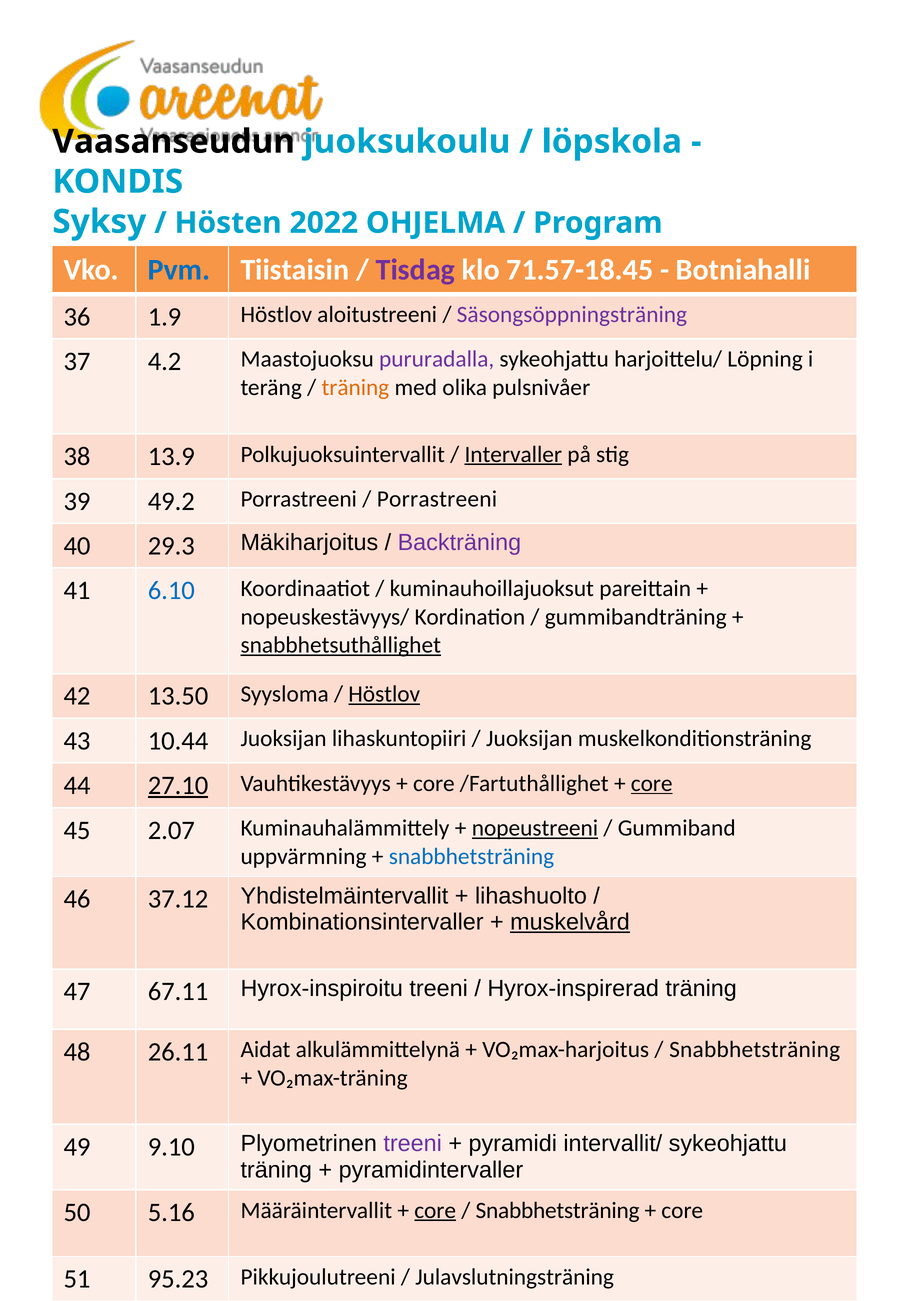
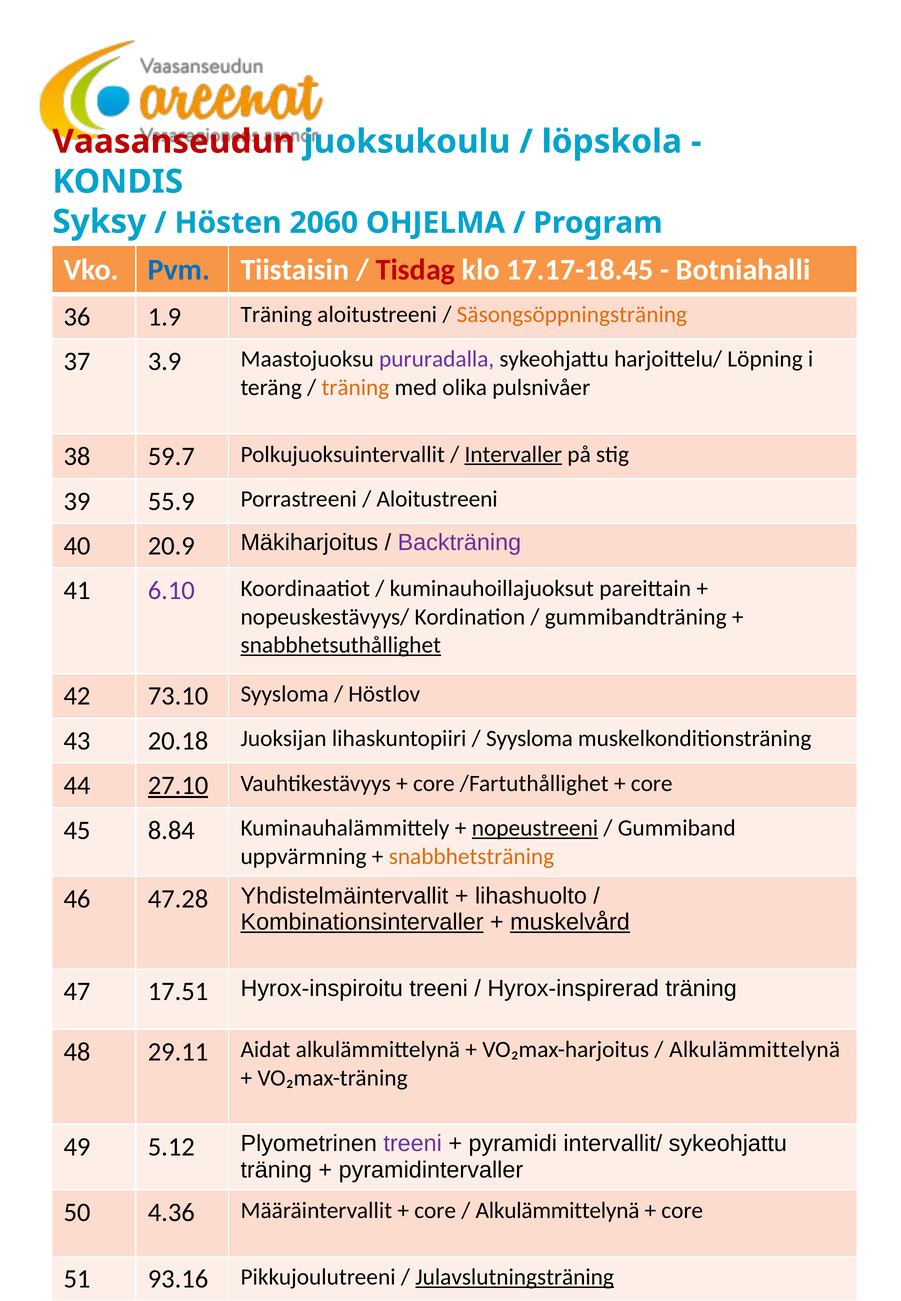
Vaasanseudun colour: black -> red
2022: 2022 -> 2060
Tisdag colour: purple -> red
71.57-18.45: 71.57-18.45 -> 17.17-18.45
1.9 Höstlov: Höstlov -> Träning
Säsongsöppningsträning colour: purple -> orange
4.2: 4.2 -> 3.9
13.9: 13.9 -> 59.7
49.2: 49.2 -> 55.9
Porrastreeni at (437, 499): Porrastreeni -> Aloitustreeni
29.3: 29.3 -> 20.9
6.10 colour: blue -> purple
13.50: 13.50 -> 73.10
Höstlov at (384, 694) underline: present -> none
10.44: 10.44 -> 20.18
Juoksijan at (529, 739): Juoksijan -> Syysloma
core at (652, 784) underline: present -> none
2.07: 2.07 -> 8.84
snabbhetsträning at (471, 857) colour: blue -> orange
37.12: 37.12 -> 47.28
Kombinationsintervaller underline: none -> present
67.11: 67.11 -> 17.51
26.11: 26.11 -> 29.11
Snabbhetsträning at (755, 1050): Snabbhetsträning -> Alkulämmittelynä
9.10: 9.10 -> 5.12
5.16: 5.16 -> 4.36
core at (435, 1211) underline: present -> none
Snabbhetsträning at (558, 1211): Snabbhetsträning -> Alkulämmittelynä
95.23: 95.23 -> 93.16
Julavslutningsträning underline: none -> present
